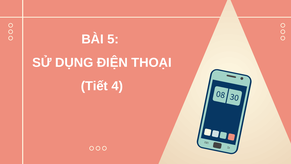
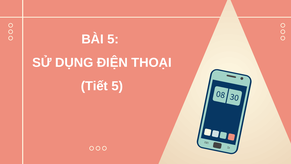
Tiết 4: 4 -> 5
